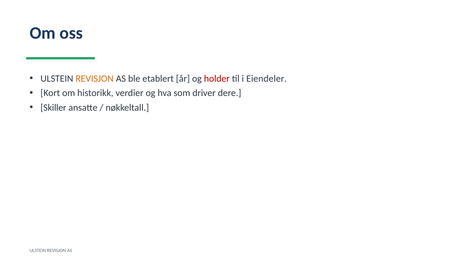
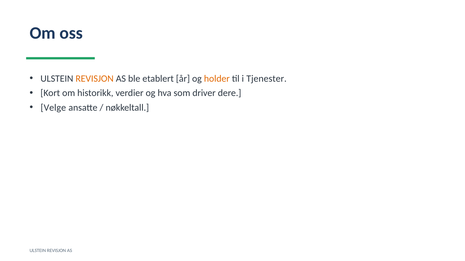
holder colour: red -> orange
Eiendeler: Eiendeler -> Tjenester
Skiller: Skiller -> Velge
